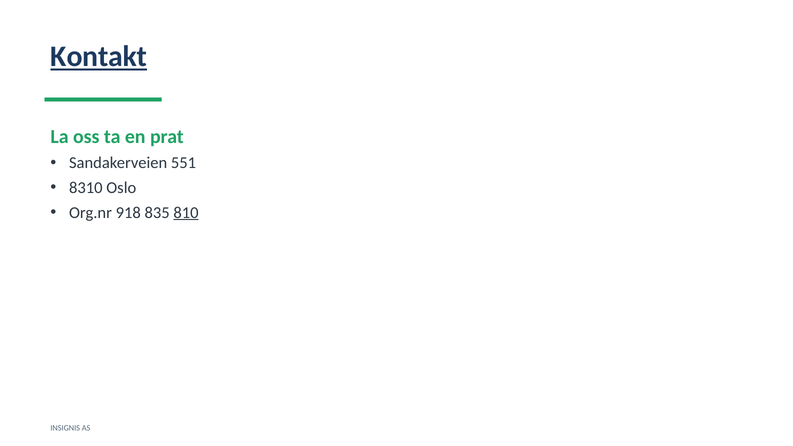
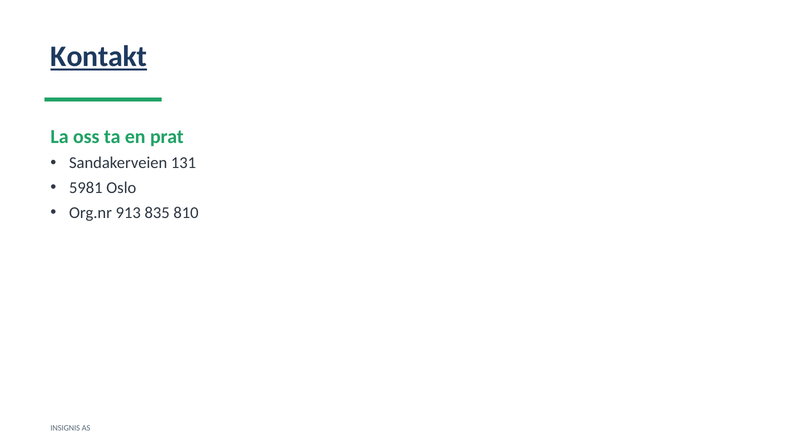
551: 551 -> 131
8310: 8310 -> 5981
918: 918 -> 913
810 underline: present -> none
